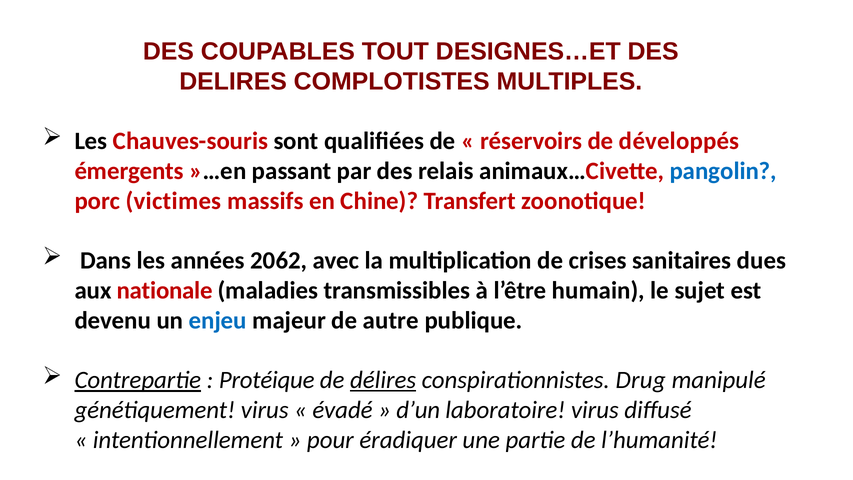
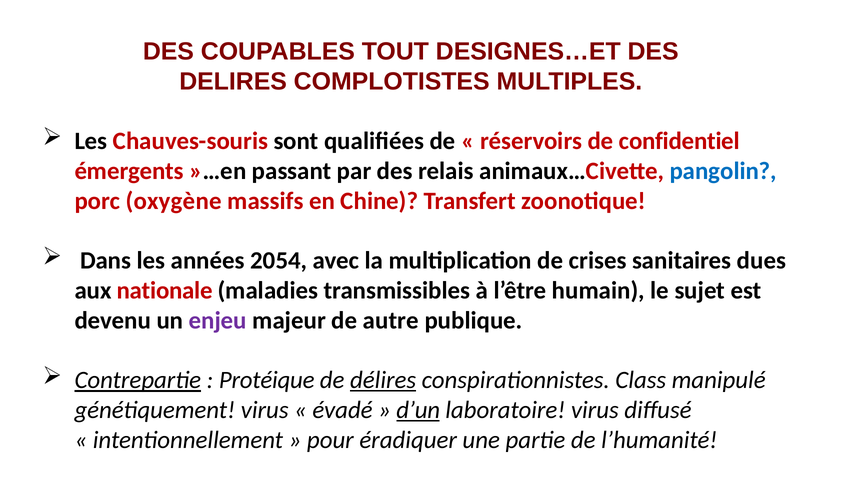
développés: développés -> confidentiel
victimes: victimes -> oxygène
2062: 2062 -> 2054
enjeu colour: blue -> purple
Drug: Drug -> Class
d’un underline: none -> present
